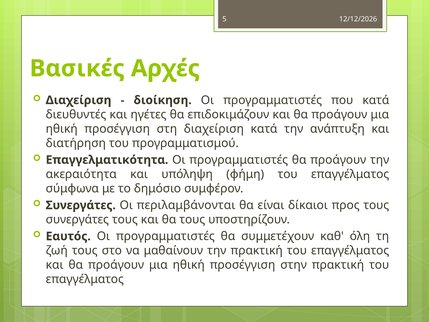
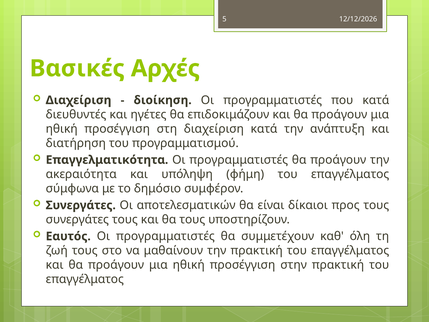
περιλαμβάνονται: περιλαμβάνονται -> αποτελεσματικών
